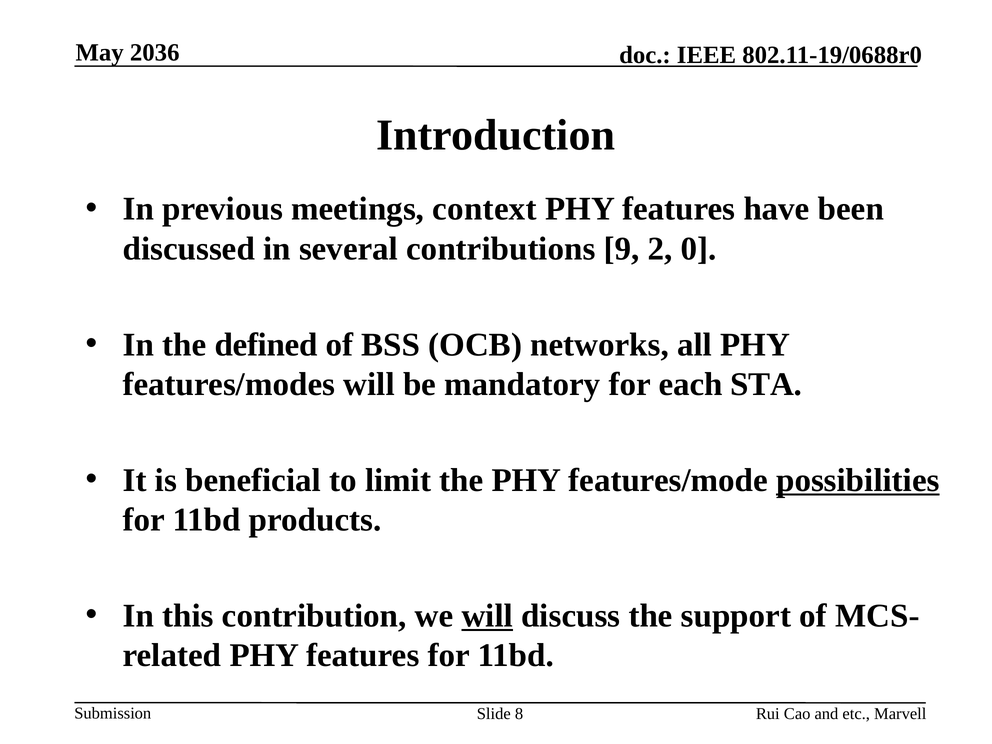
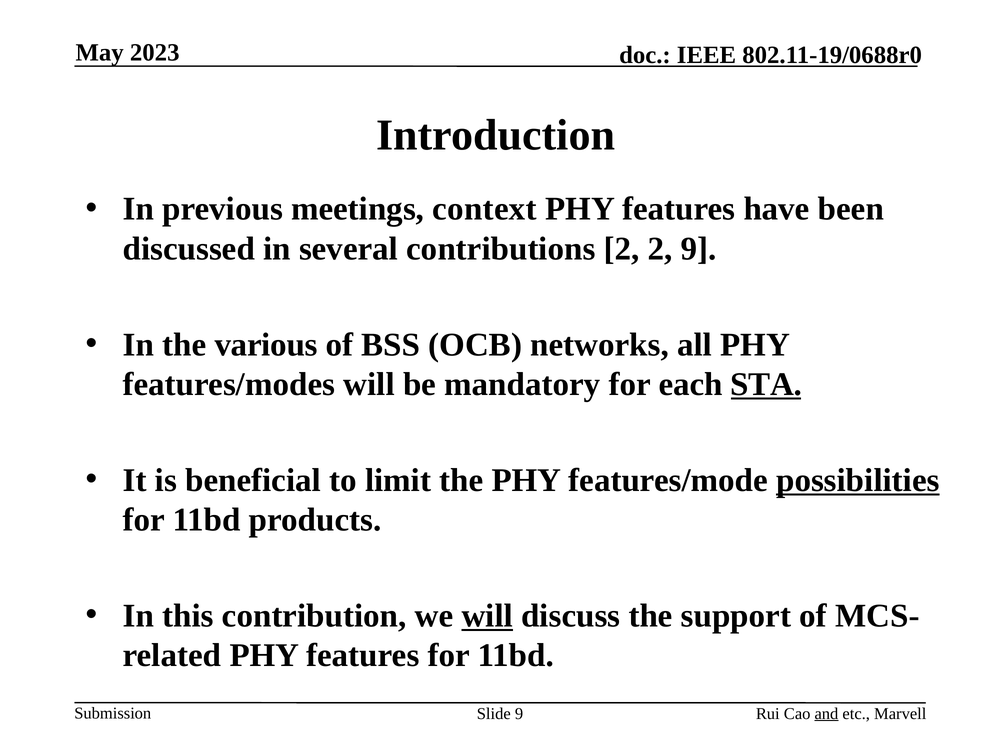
2036: 2036 -> 2023
contributions 9: 9 -> 2
2 0: 0 -> 9
defined: defined -> various
STA underline: none -> present
Slide 8: 8 -> 9
and underline: none -> present
